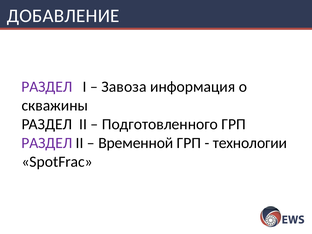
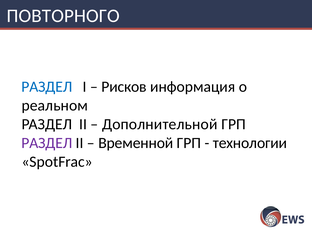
ДОБАВЛЕНИЕ: ДОБАВЛЕНИЕ -> ПОВТОРНОГО
РАЗДЕЛ at (47, 87) colour: purple -> blue
Завоза: Завоза -> Рисков
скважины: скважины -> реальном
Подготовленного: Подготовленного -> Дополнительной
